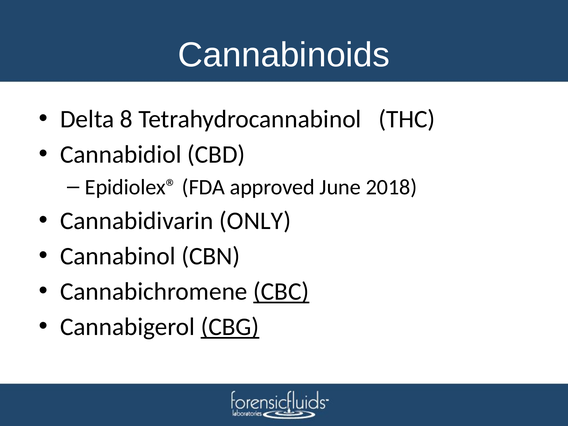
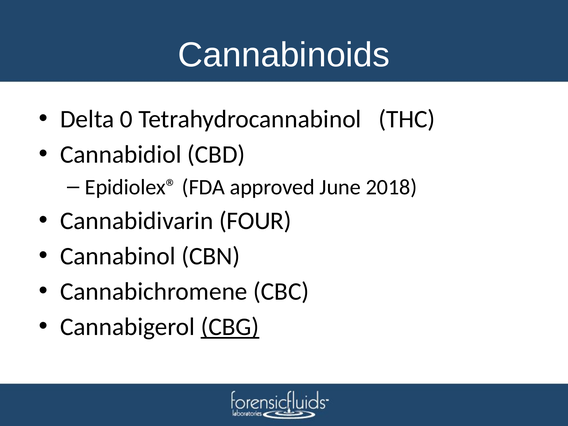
8: 8 -> 0
ONLY: ONLY -> FOUR
CBC underline: present -> none
